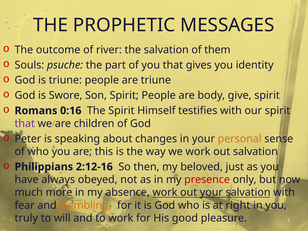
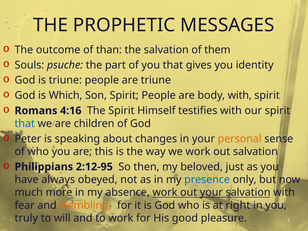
river: river -> than
Swore: Swore -> Which
body give: give -> with
0:16: 0:16 -> 4:16
that at (25, 124) colour: purple -> blue
2:12-16: 2:12-16 -> 2:12-95
presence colour: red -> blue
